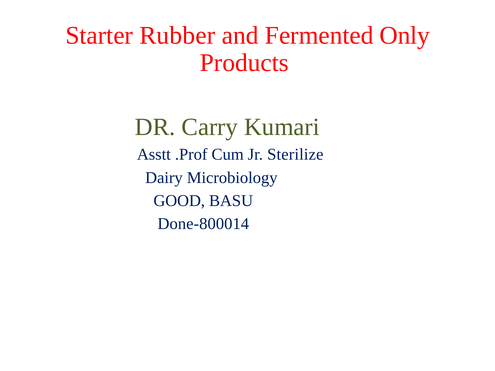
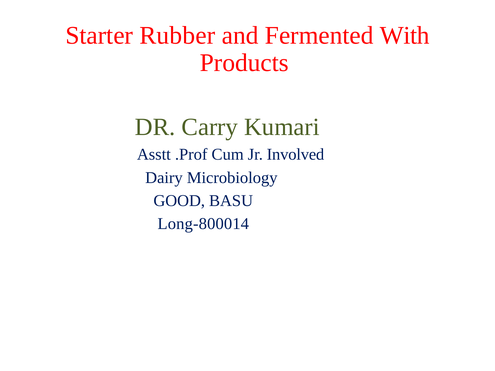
Only: Only -> With
Sterilize: Sterilize -> Involved
Done-800014: Done-800014 -> Long-800014
